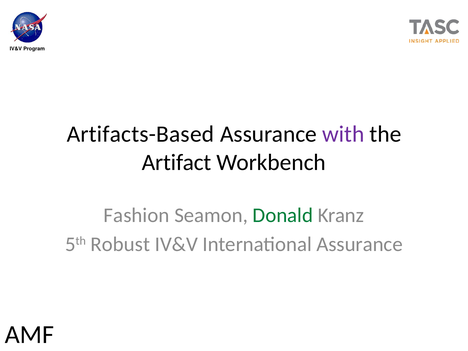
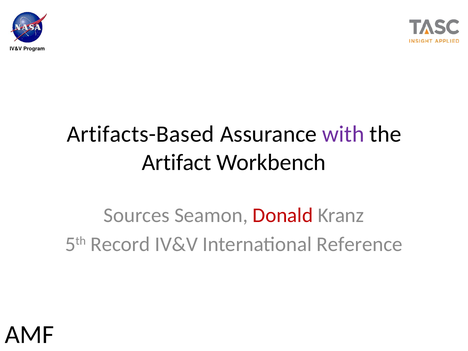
Fashion: Fashion -> Sources
Donald colour: green -> red
Robust: Robust -> Record
International Assurance: Assurance -> Reference
